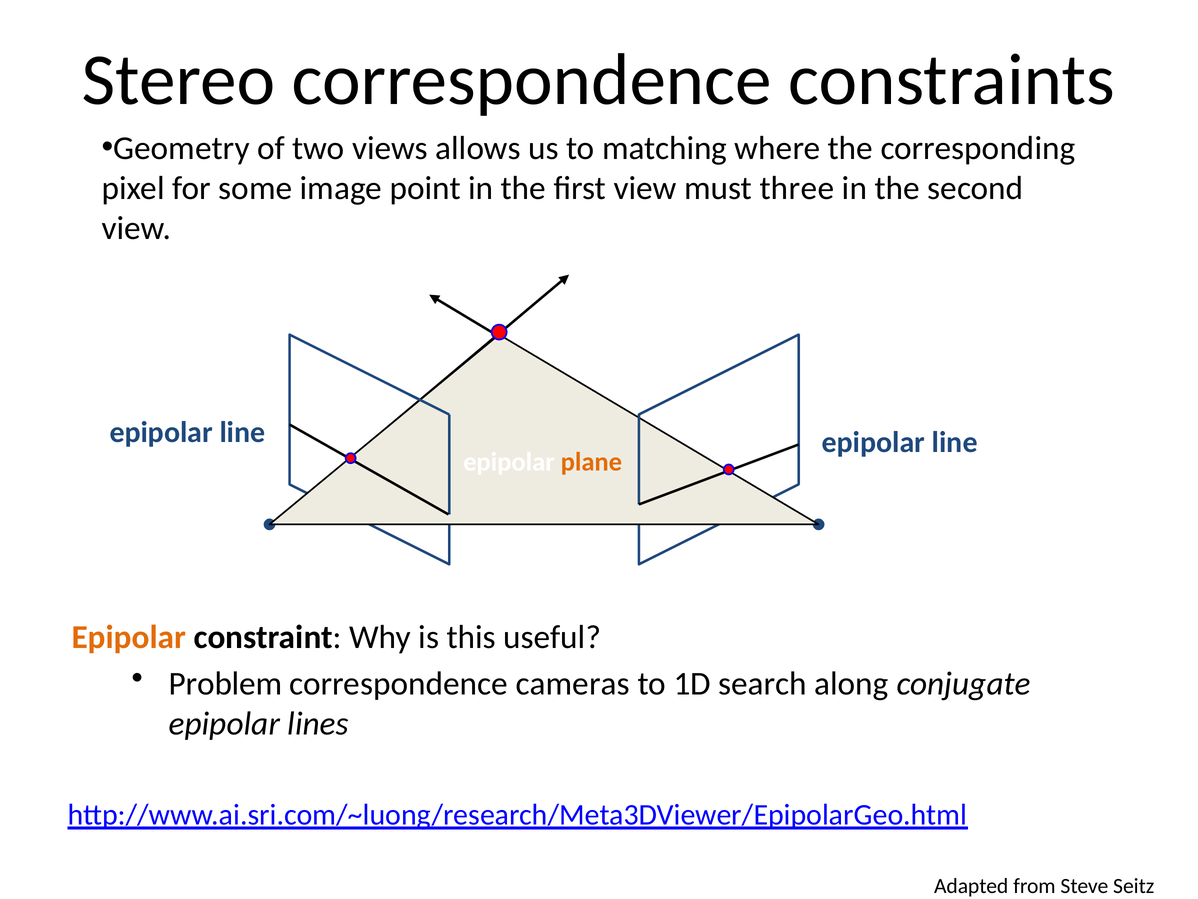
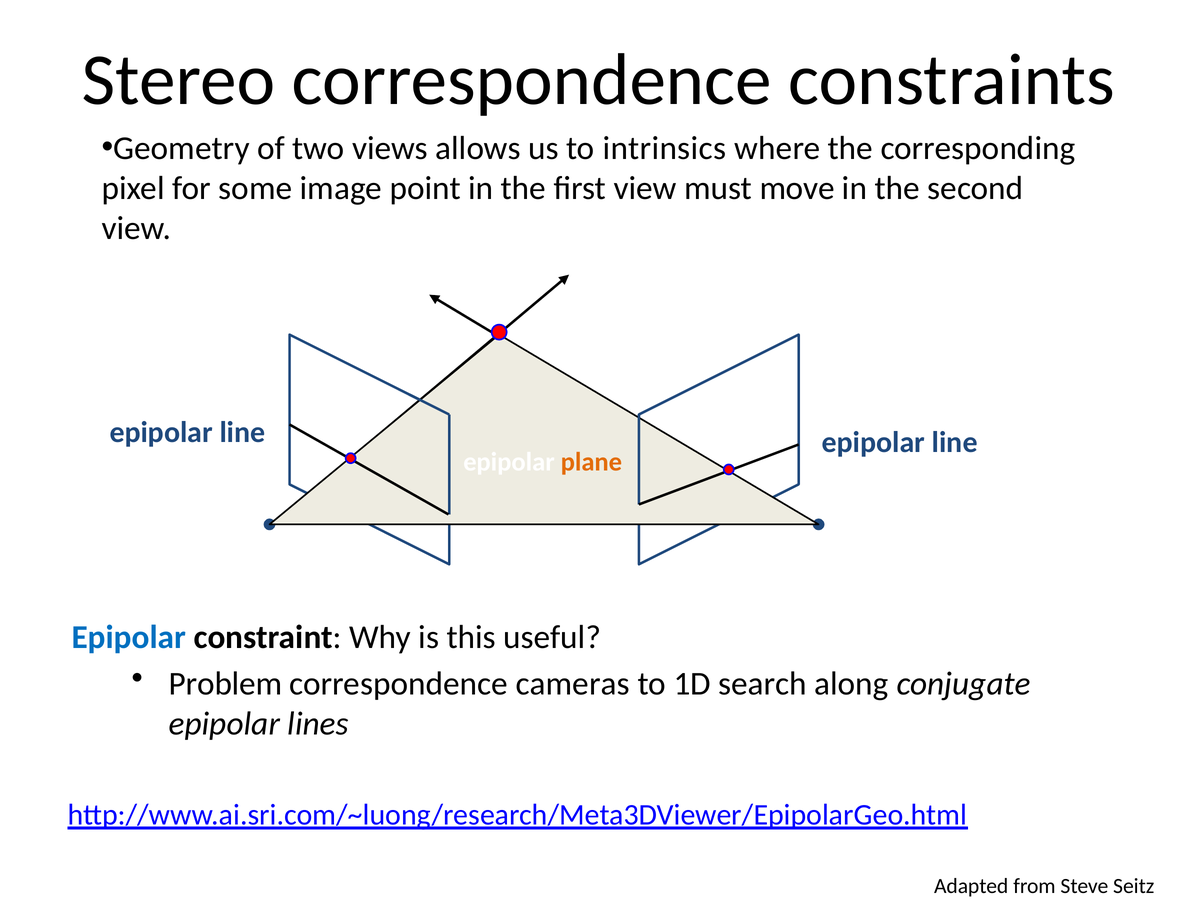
matching: matching -> intrinsics
three: three -> move
Epipolar at (129, 637) colour: orange -> blue
